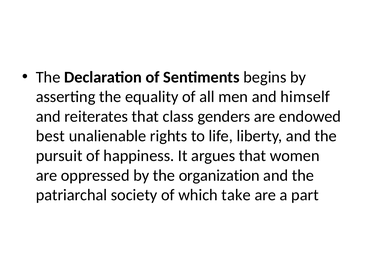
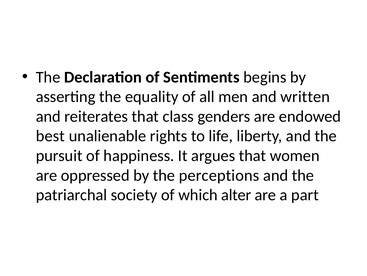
himself: himself -> written
organization: organization -> perceptions
take: take -> alter
